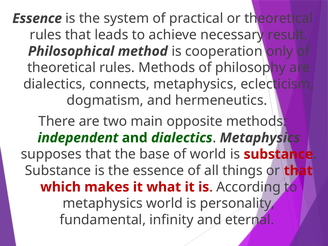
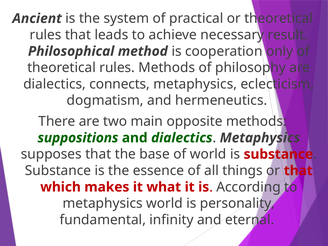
Essence at (37, 18): Essence -> Ancient
independent: independent -> suppositions
